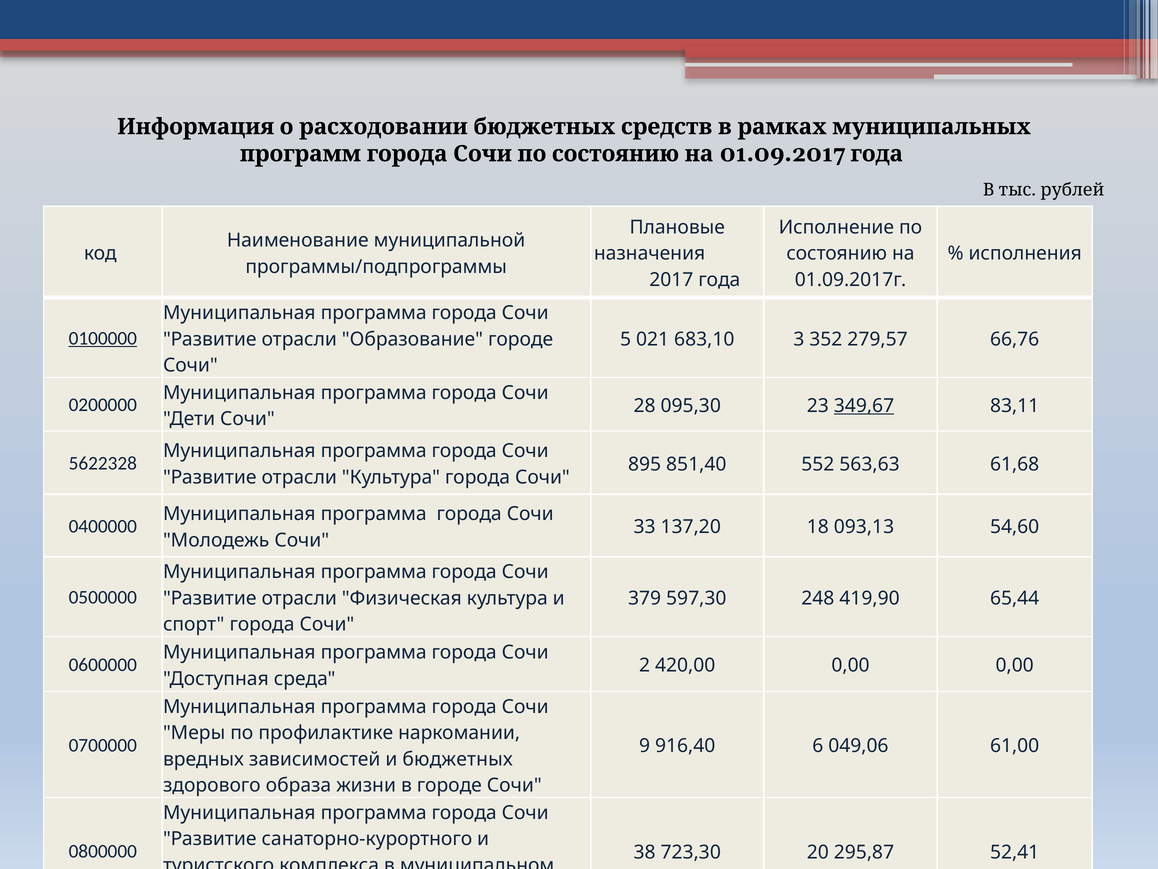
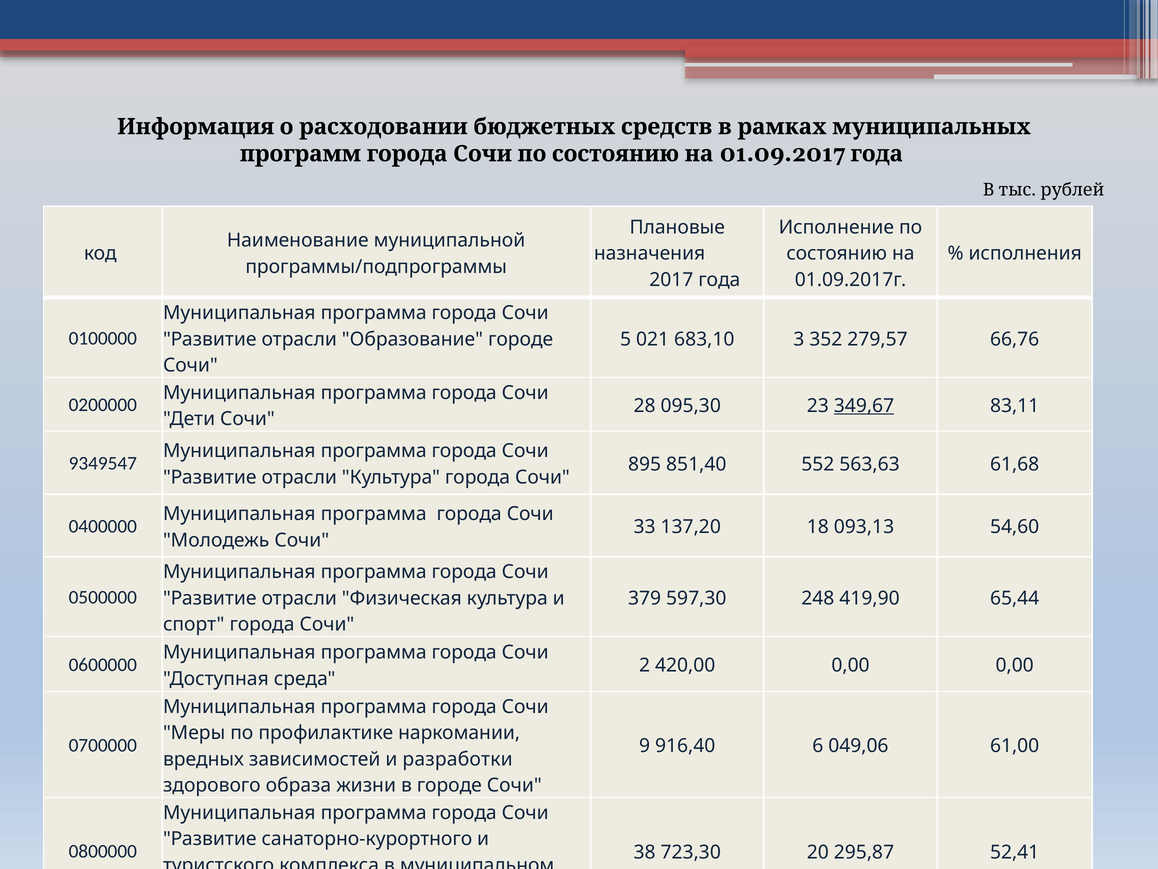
0100000 underline: present -> none
5622328: 5622328 -> 9349547
и бюджетных: бюджетных -> разработки
